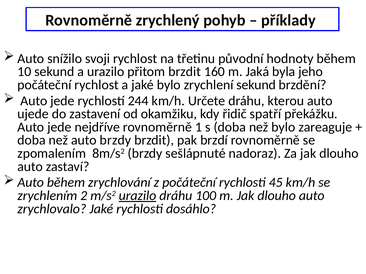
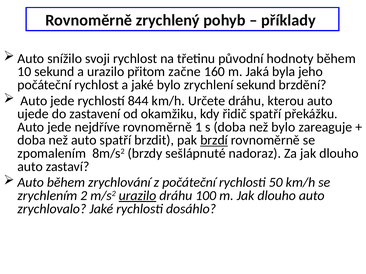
přitom brzdit: brzdit -> začne
244: 244 -> 844
auto brzdy: brzdy -> spatří
brzdí underline: none -> present
45: 45 -> 50
